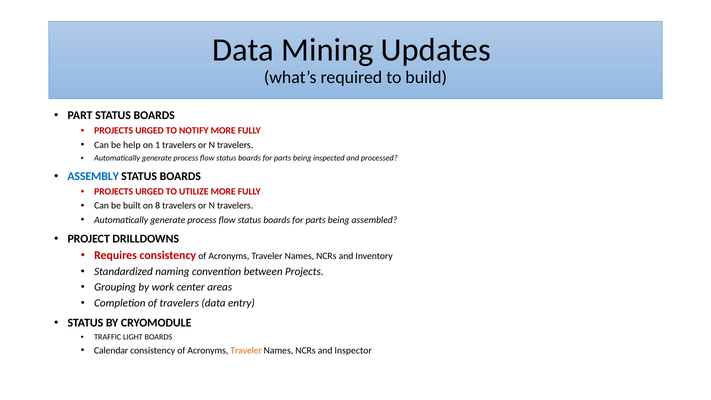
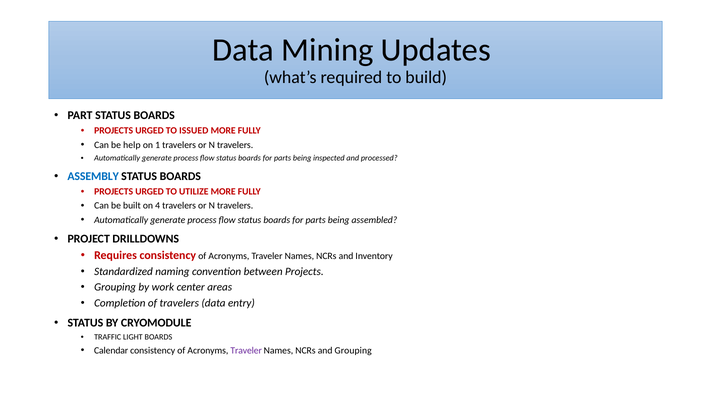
NOTIFY: NOTIFY -> ISSUED
8: 8 -> 4
Traveler at (246, 350) colour: orange -> purple
and Inspector: Inspector -> Grouping
